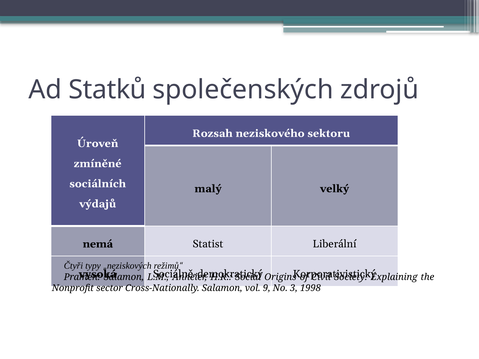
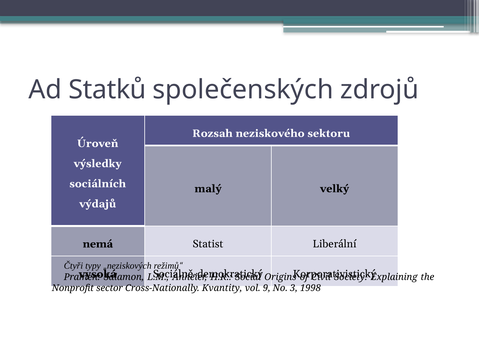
zmíněné: zmíněné -> výsledky
Cross-Nationally Salamon: Salamon -> Kvantity
